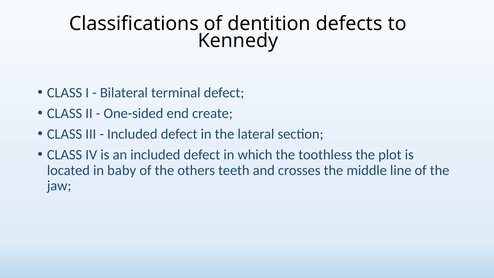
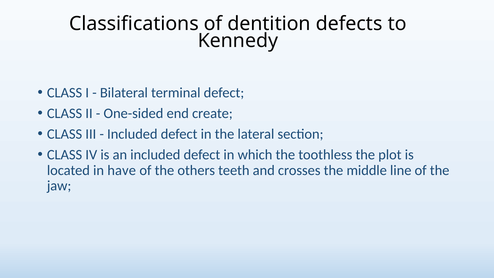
baby: baby -> have
